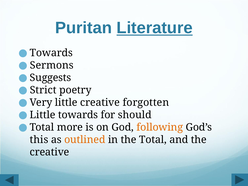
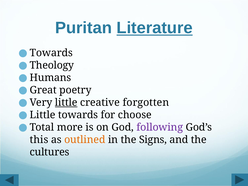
Sermons: Sermons -> Theology
Suggests: Suggests -> Humans
Strict: Strict -> Great
little at (66, 102) underline: none -> present
should: should -> choose
following colour: orange -> purple
the Total: Total -> Signs
creative at (50, 152): creative -> cultures
